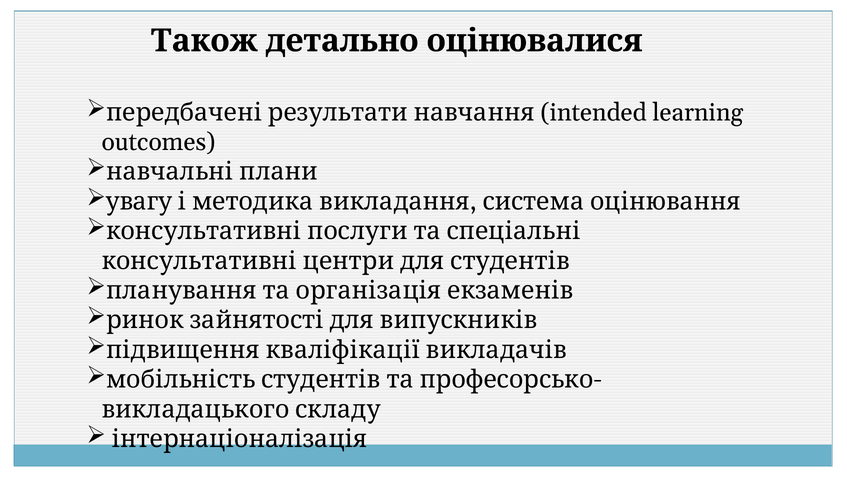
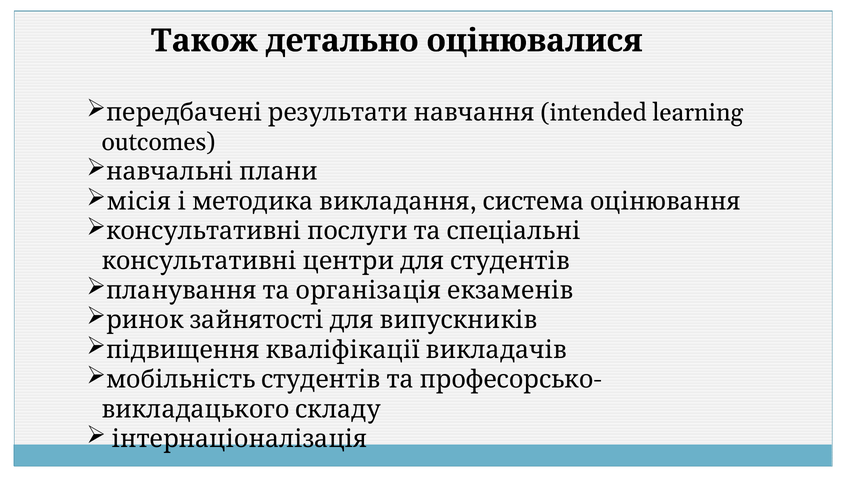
увагу: увагу -> місія
